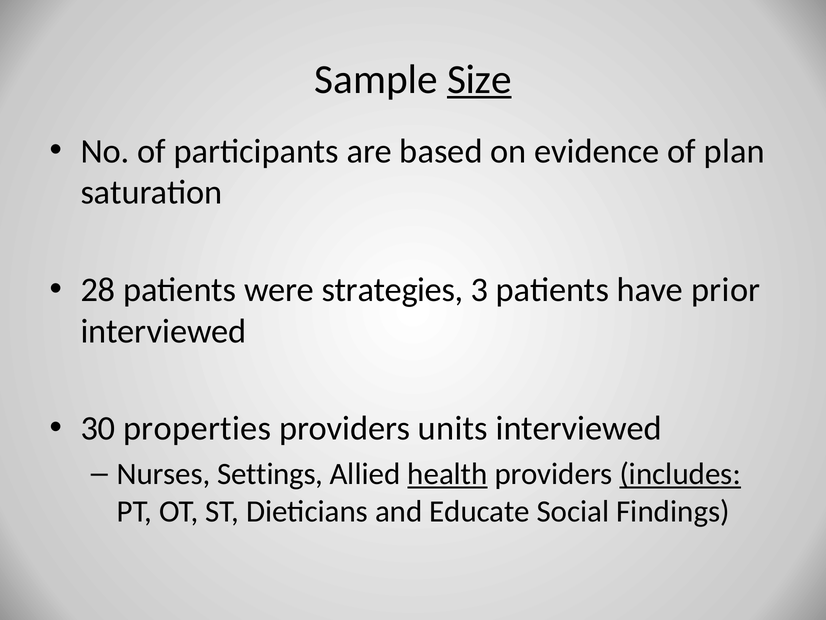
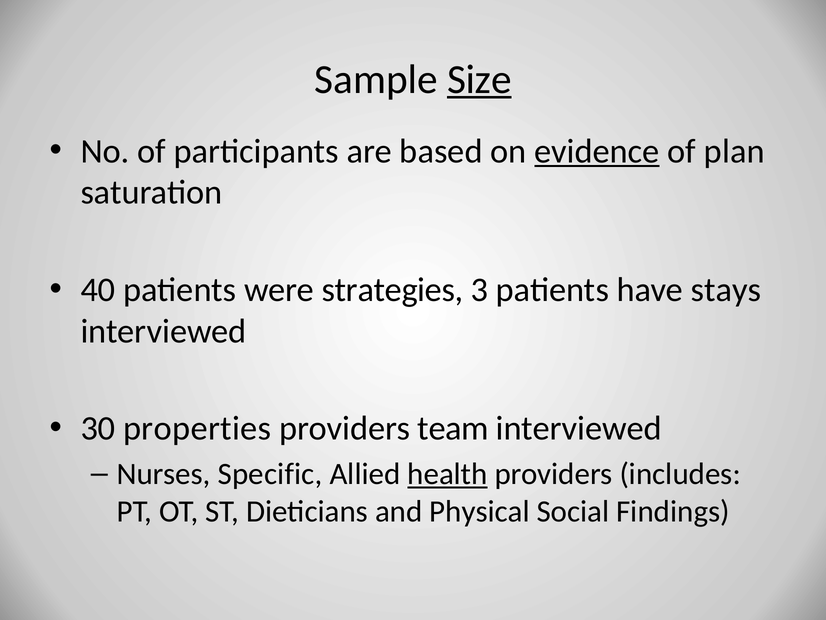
evidence underline: none -> present
28: 28 -> 40
prior: prior -> stays
units: units -> team
Settings: Settings -> Specific
includes underline: present -> none
Educate: Educate -> Physical
